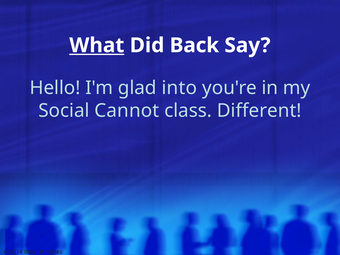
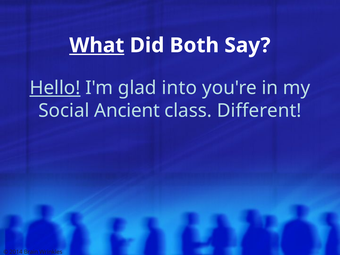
Back: Back -> Both
Hello underline: none -> present
Cannot: Cannot -> Ancient
